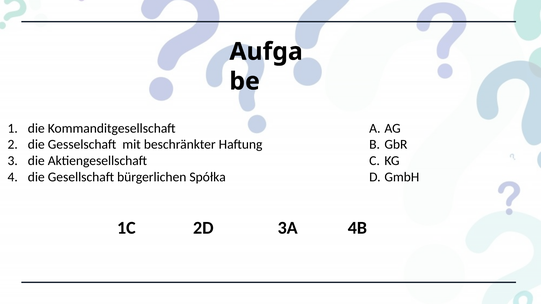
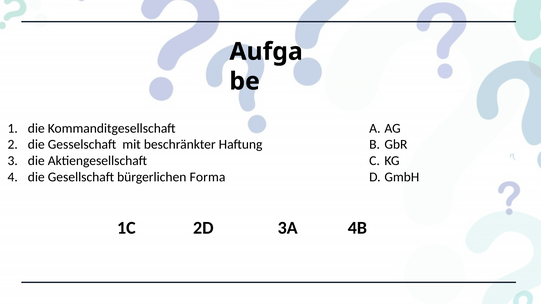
Spółka: Spółka -> Forma
